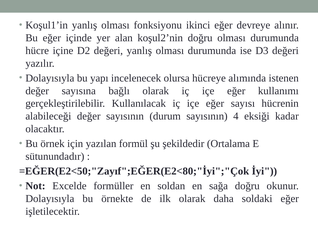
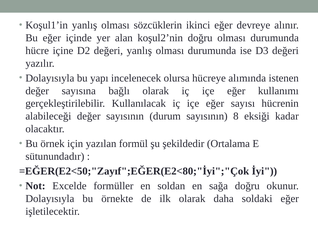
fonksiyonu: fonksiyonu -> sözcüklerin
4: 4 -> 8
